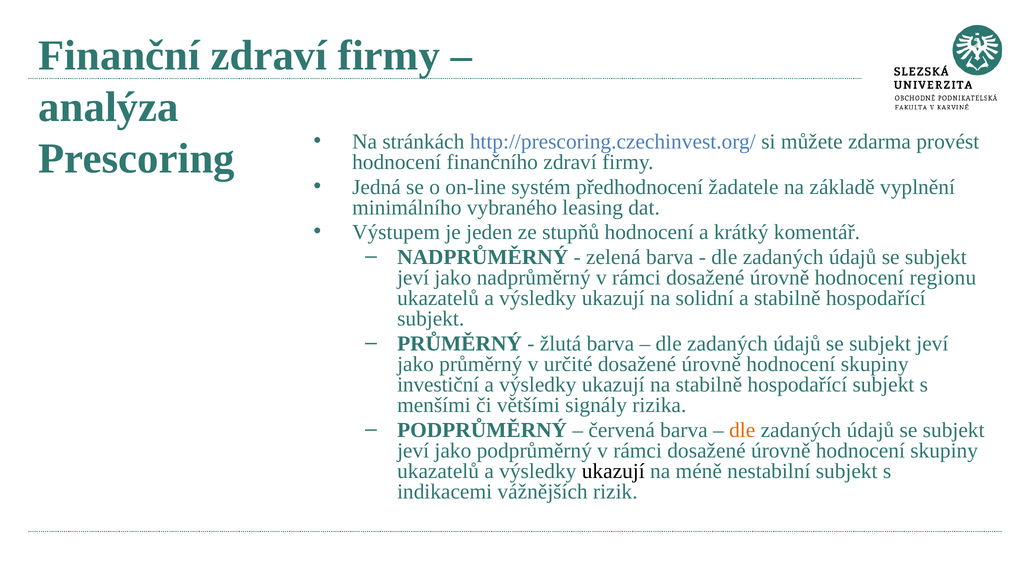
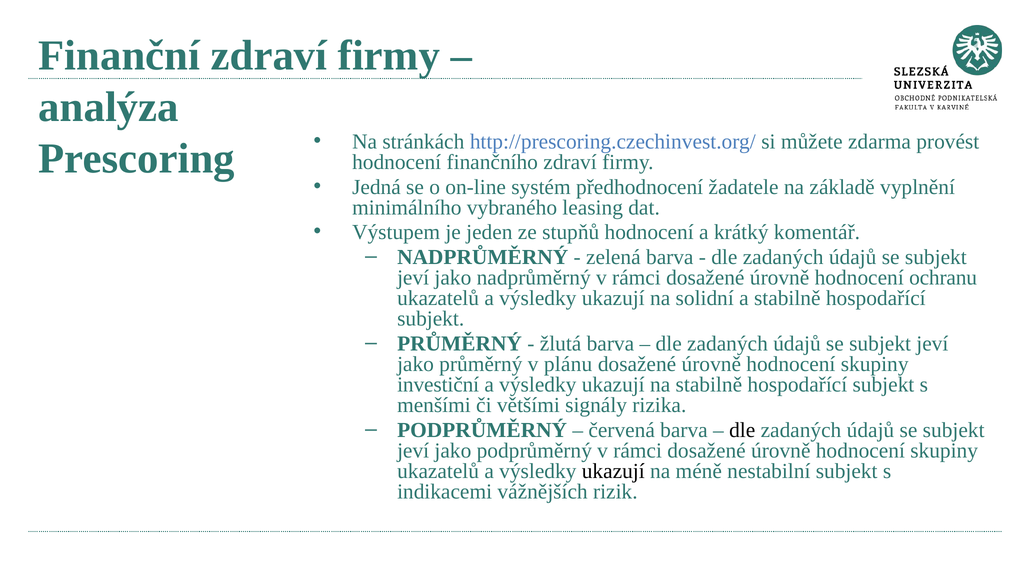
regionu: regionu -> ochranu
určité: určité -> plánu
dle at (742, 430) colour: orange -> black
